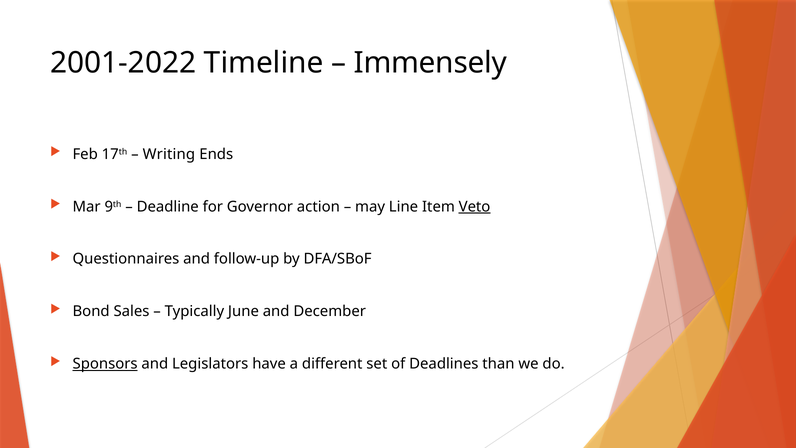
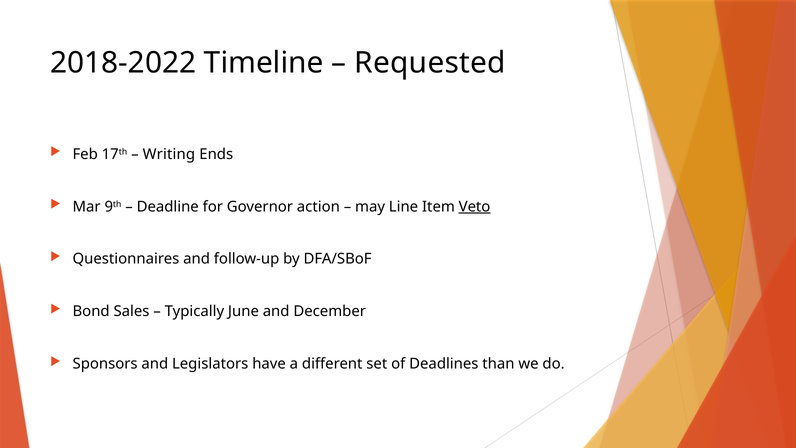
2001-2022: 2001-2022 -> 2018-2022
Immensely: Immensely -> Requested
Sponsors underline: present -> none
